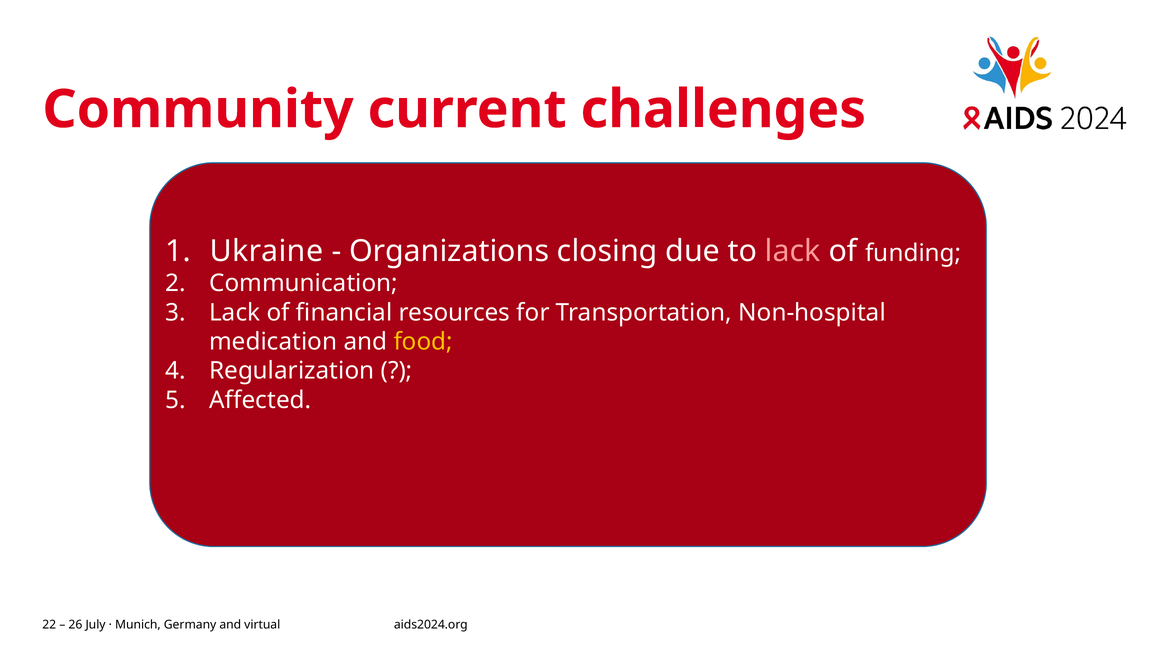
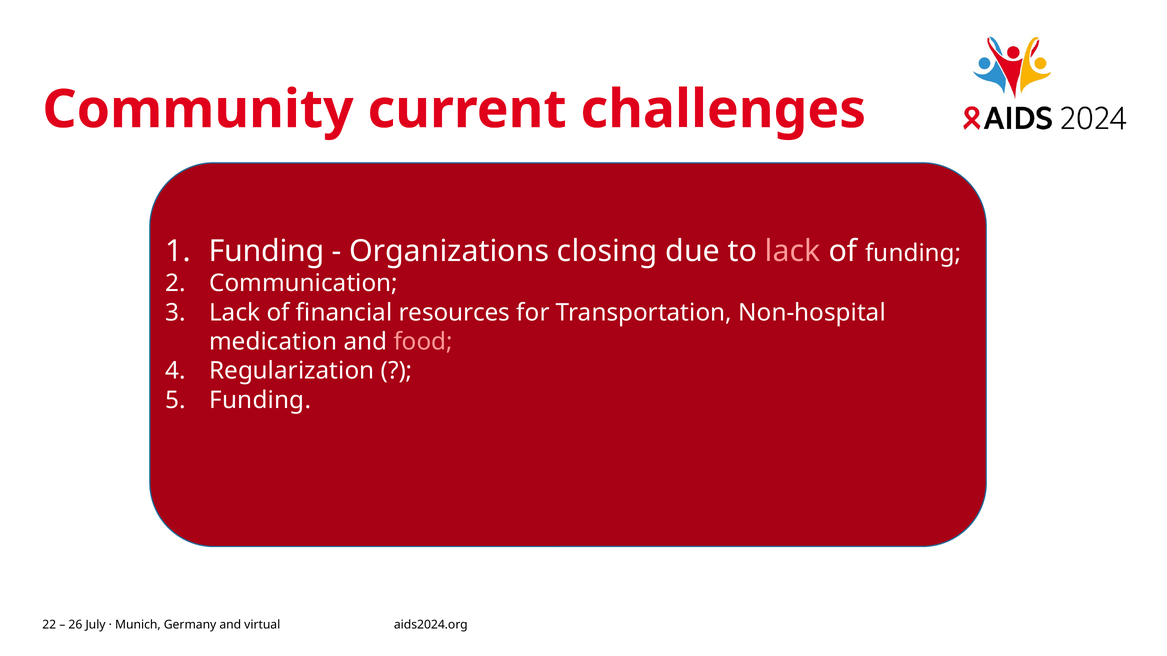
Ukraine at (266, 251): Ukraine -> Funding
food colour: yellow -> pink
Affected at (260, 400): Affected -> Funding
